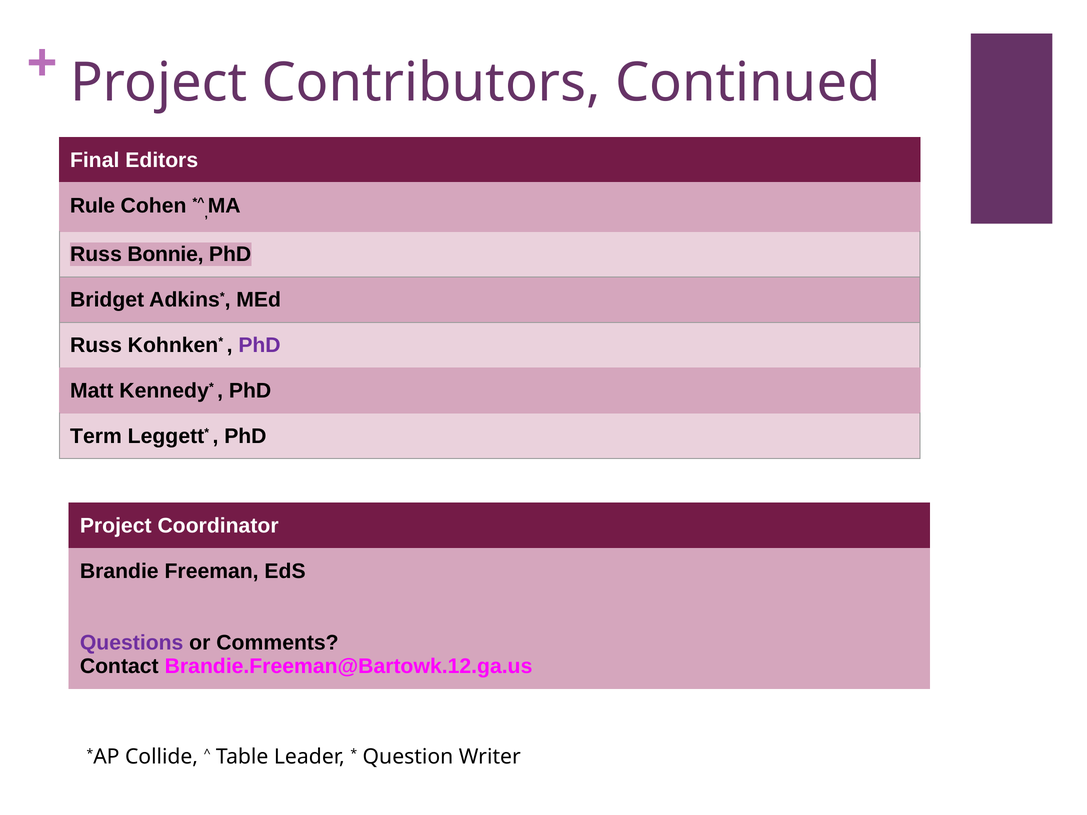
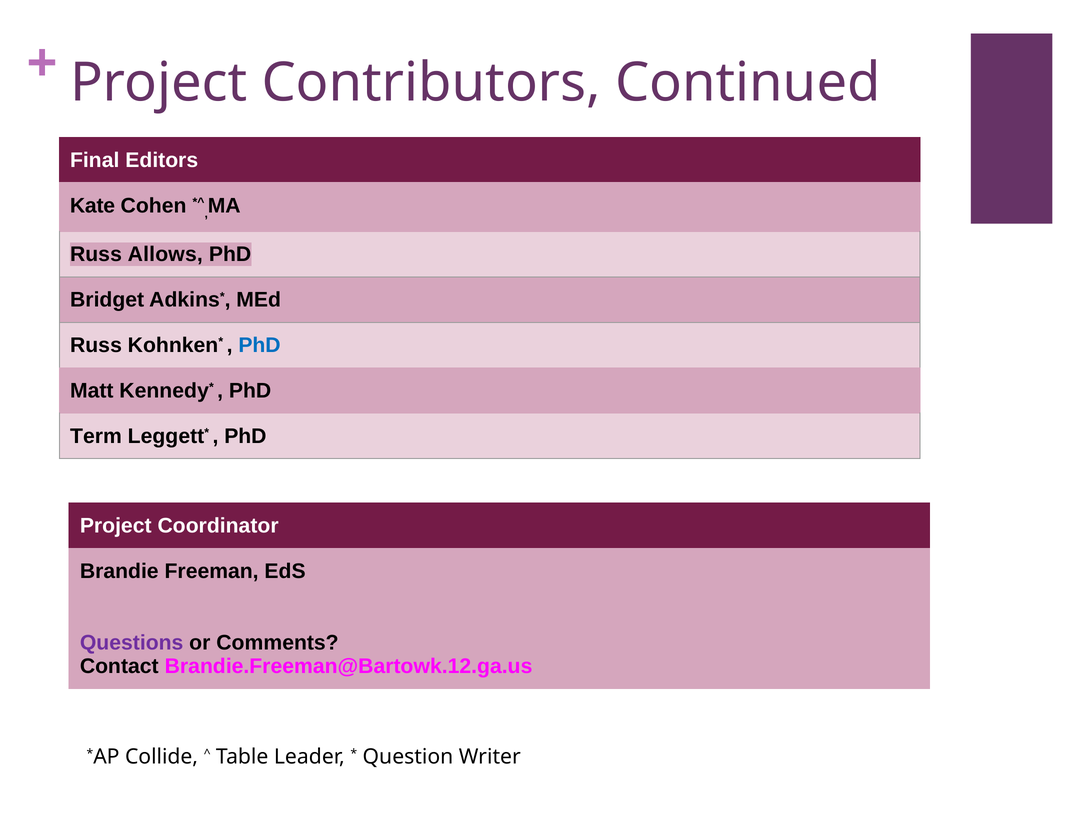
Rule: Rule -> Kate
Bonnie: Bonnie -> Allows
PhD at (259, 345) colour: purple -> blue
